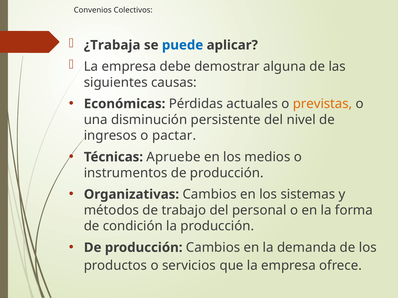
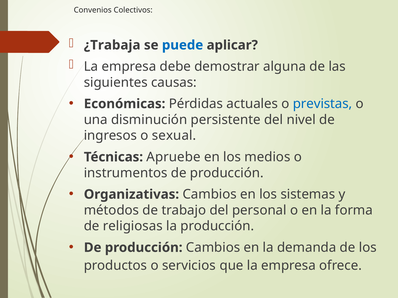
previstas colour: orange -> blue
pactar: pactar -> sexual
condición: condición -> religiosas
